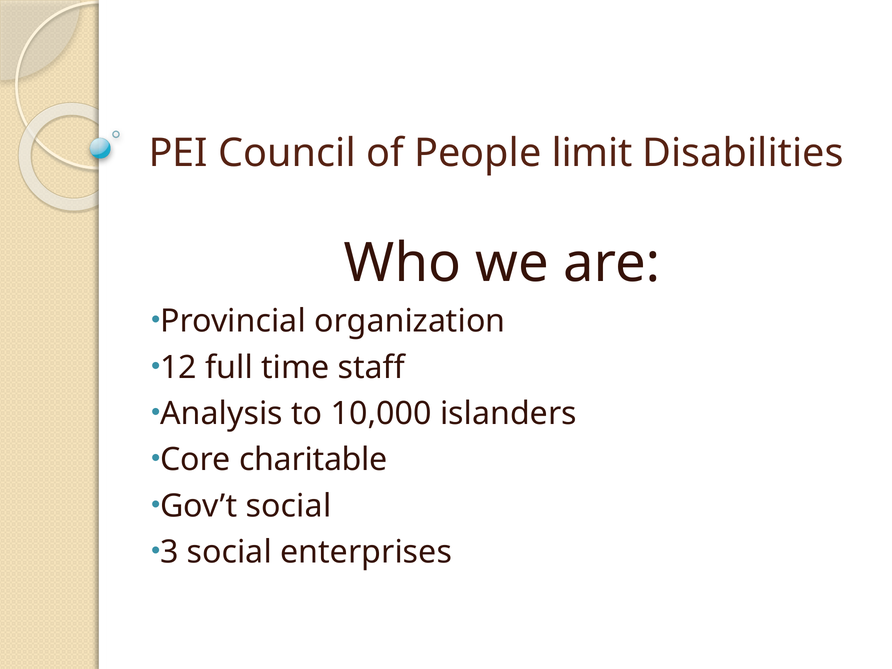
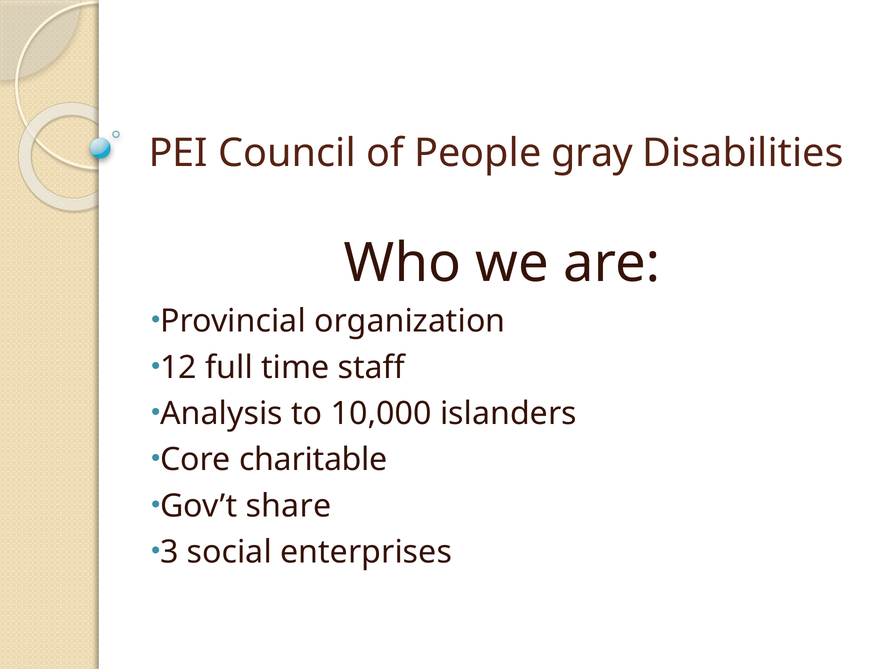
limit: limit -> gray
Gov’t social: social -> share
